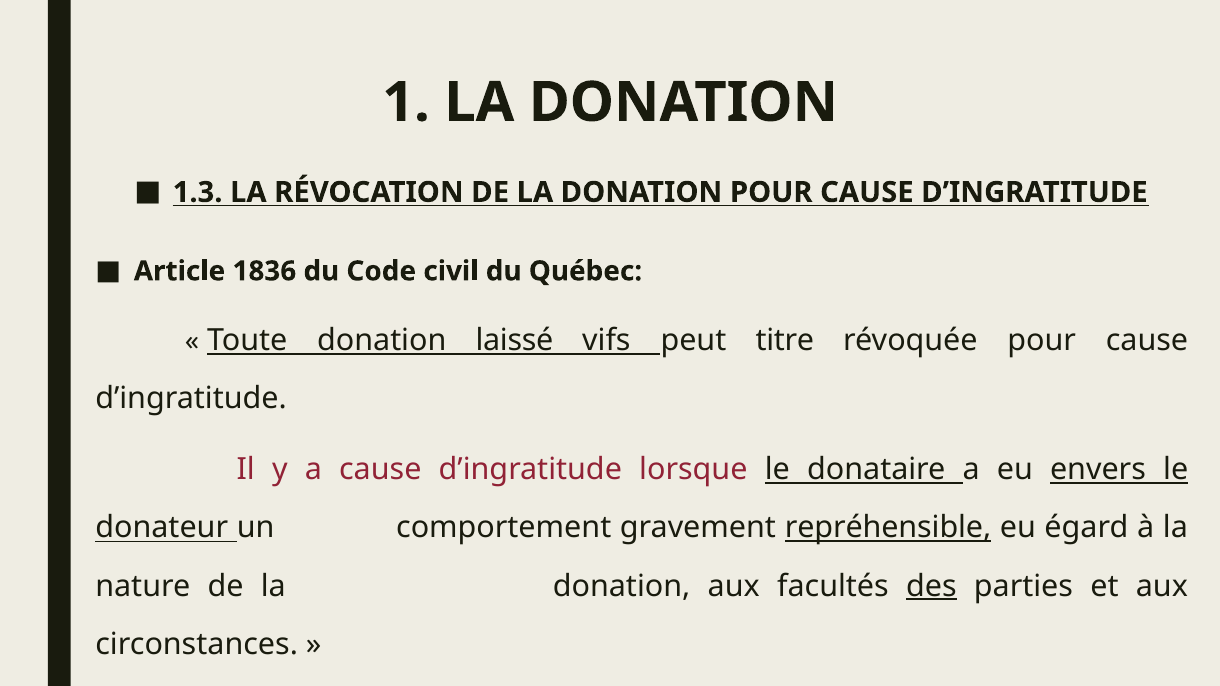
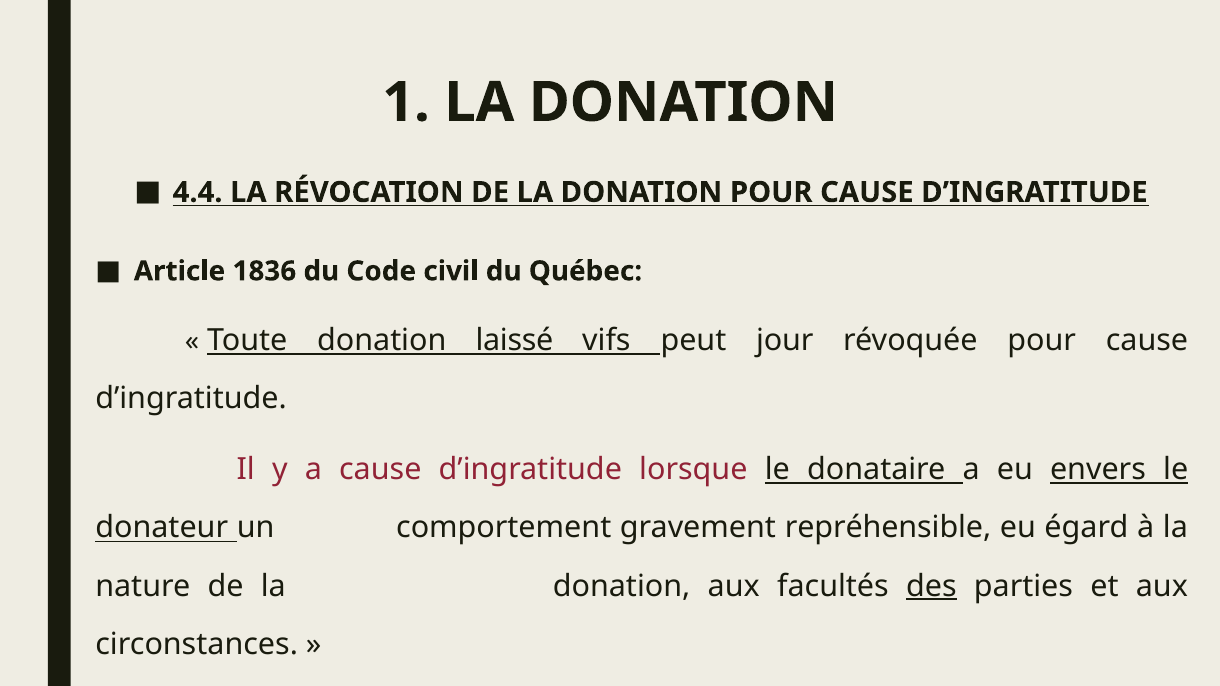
1.3: 1.3 -> 4.4
titre: titre -> jour
repréhensible underline: present -> none
